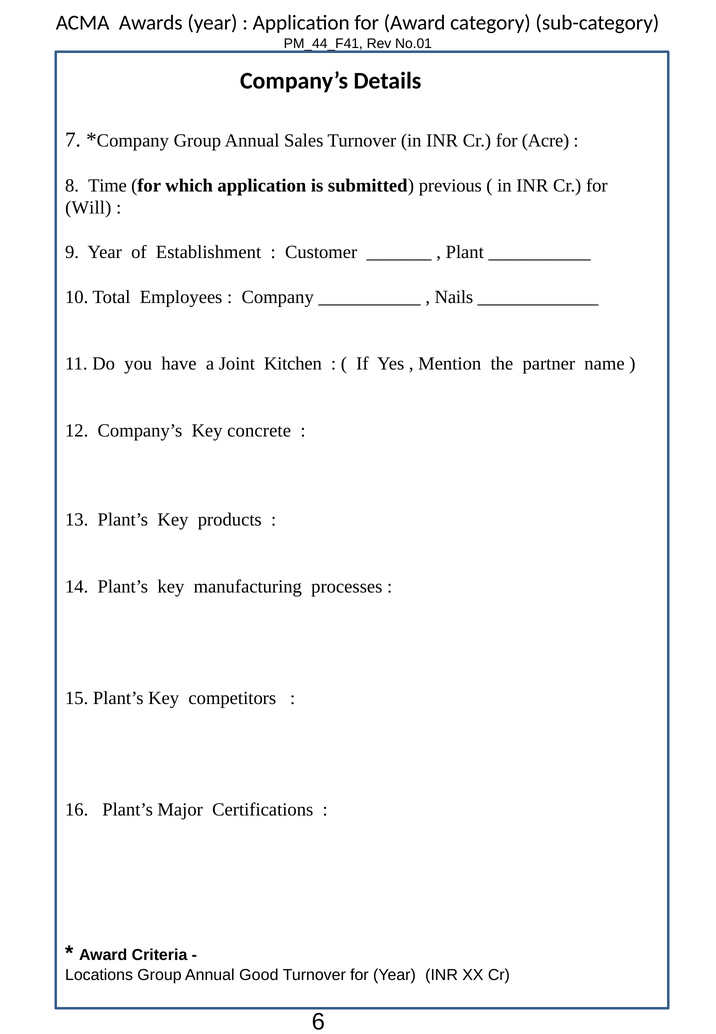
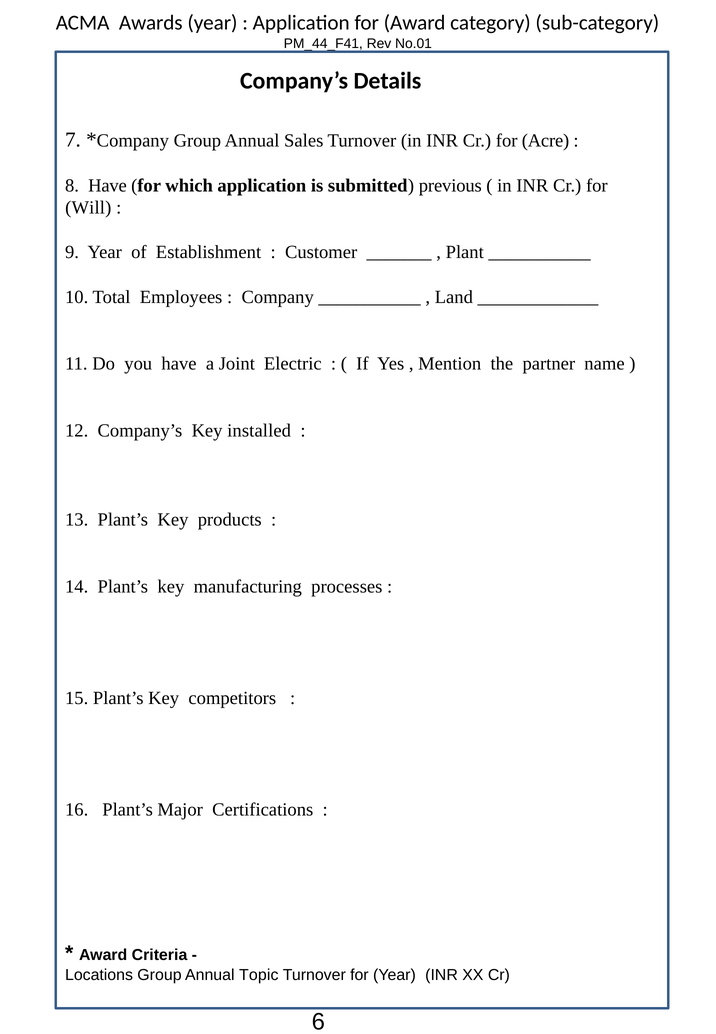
8 Time: Time -> Have
Nails: Nails -> Land
Kitchen: Kitchen -> Electric
concrete: concrete -> installed
Good: Good -> Topic
